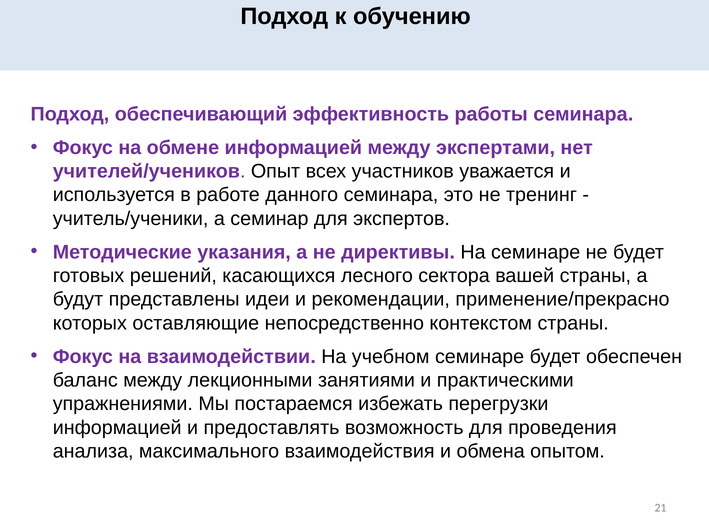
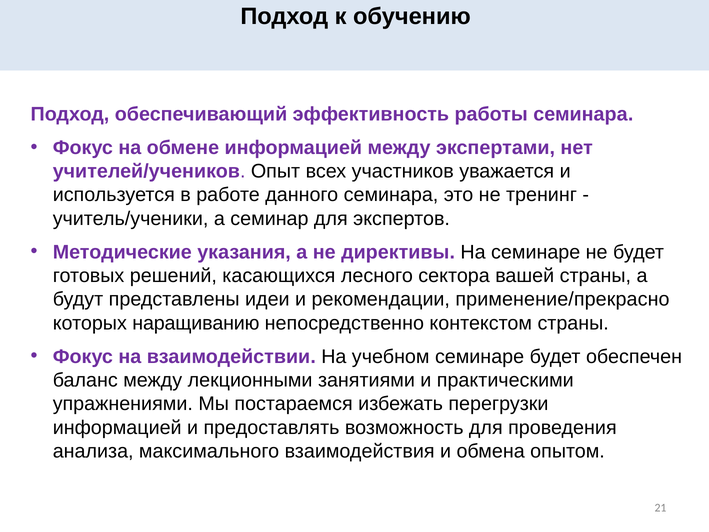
оставляющие: оставляющие -> наращиванию
